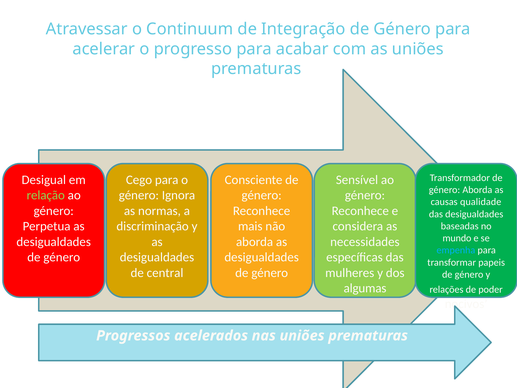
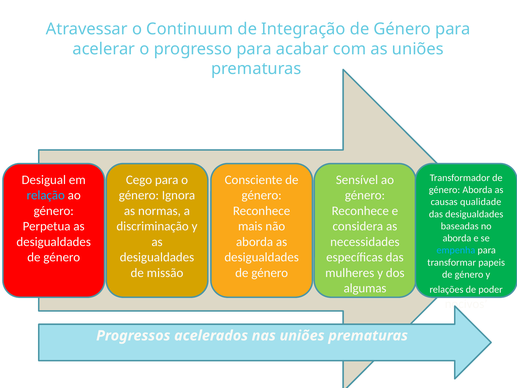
relação colour: light green -> light blue
mundo at (457, 238): mundo -> aborda
central: central -> missão
